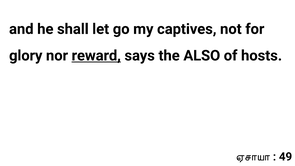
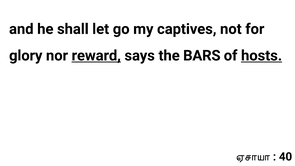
ALSO: ALSO -> BARS
hosts underline: none -> present
49: 49 -> 40
